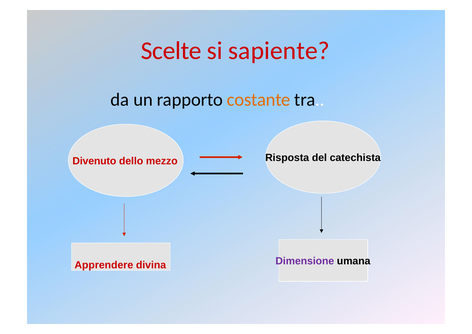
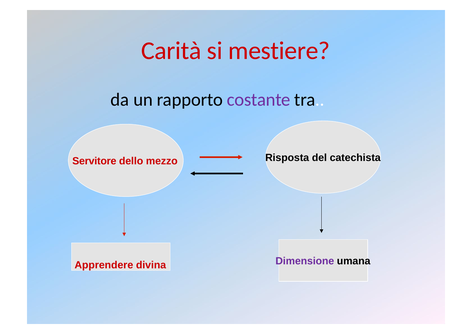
Scelte: Scelte -> Carità
sapiente: sapiente -> mestiere
costante colour: orange -> purple
Divenuto: Divenuto -> Servitore
